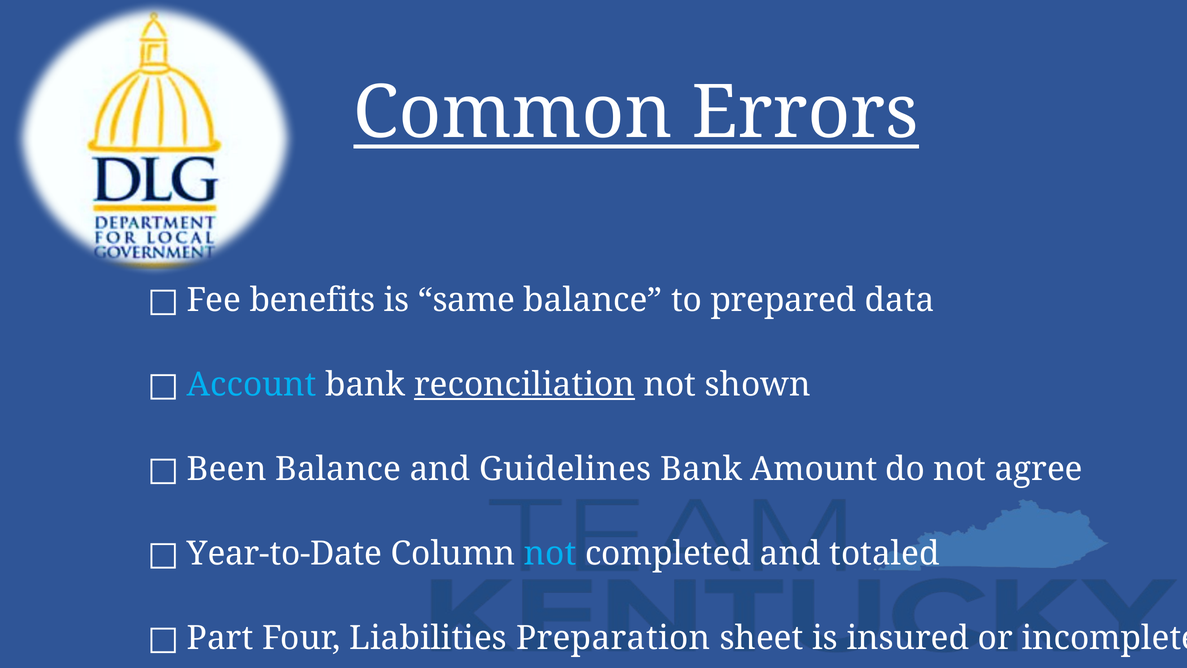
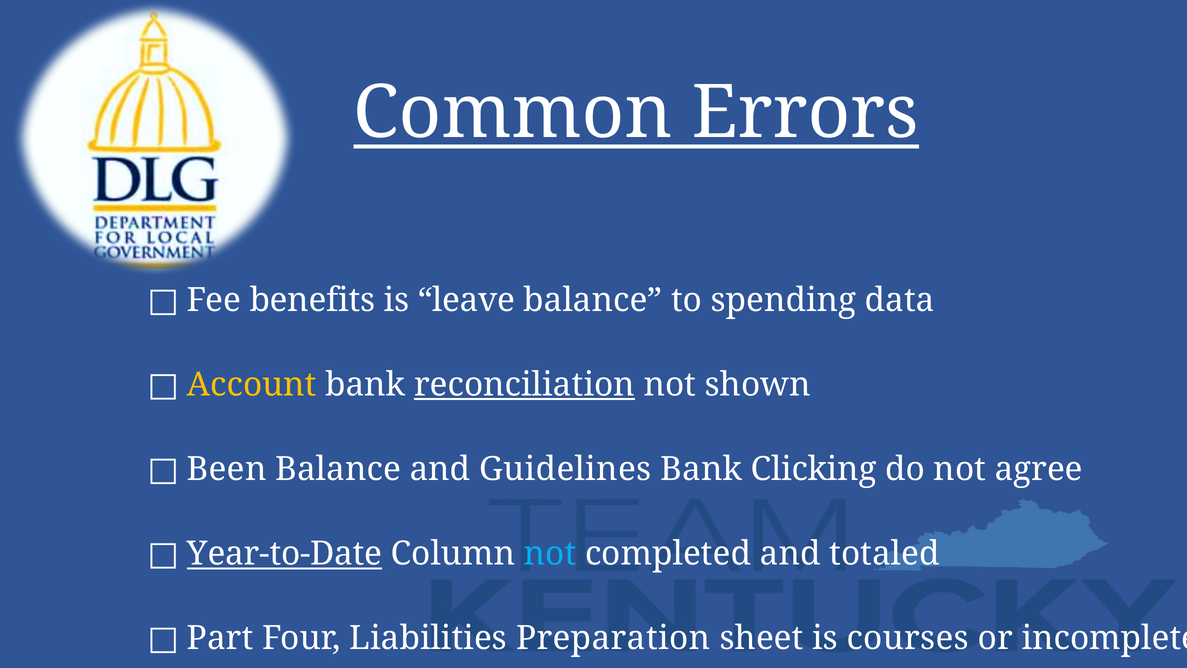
same: same -> leave
prepared: prepared -> spending
Account colour: light blue -> yellow
Amount: Amount -> Clicking
Year-to-Date underline: none -> present
insured: insured -> courses
